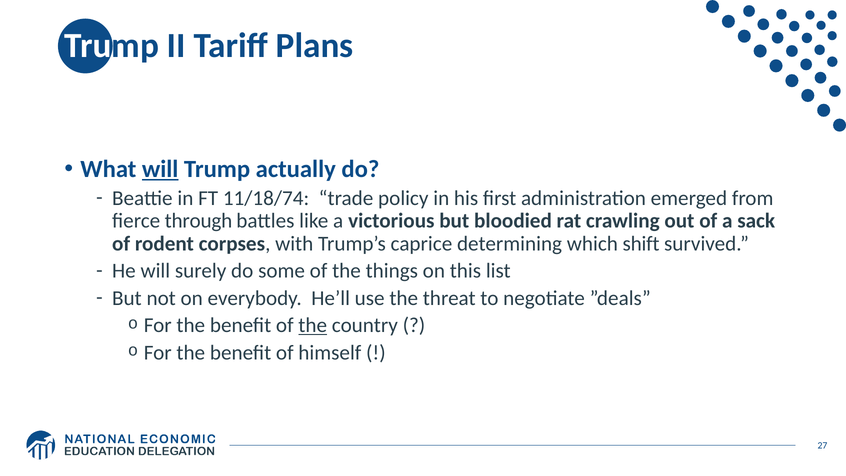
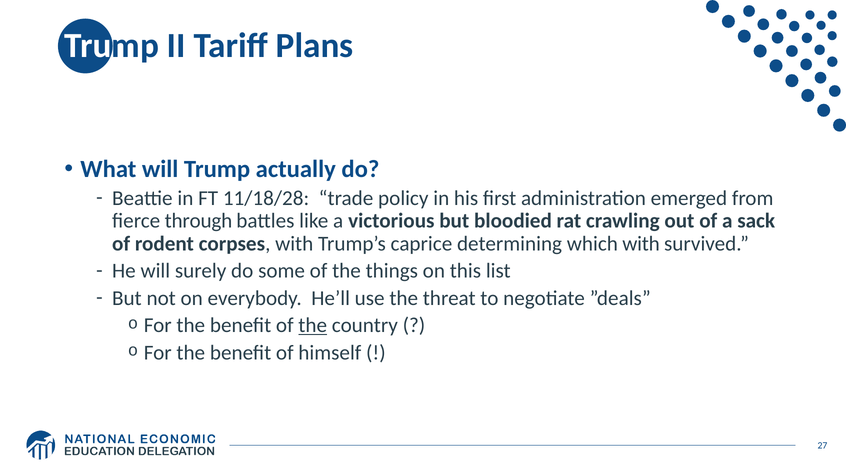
will at (160, 169) underline: present -> none
11/18/74: 11/18/74 -> 11/18/28
which shift: shift -> with
